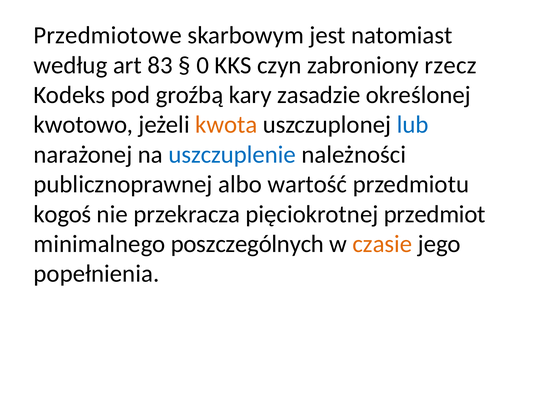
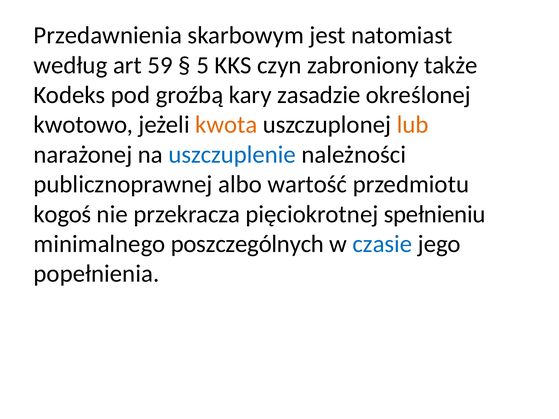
Przedmiotowe: Przedmiotowe -> Przedawnienia
83: 83 -> 59
0: 0 -> 5
rzecz: rzecz -> także
lub colour: blue -> orange
przedmiot: przedmiot -> spełnieniu
czasie colour: orange -> blue
